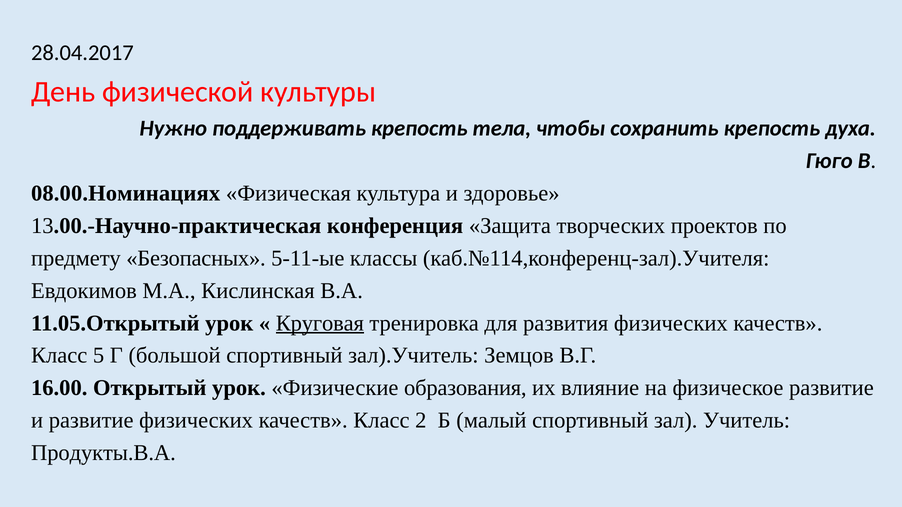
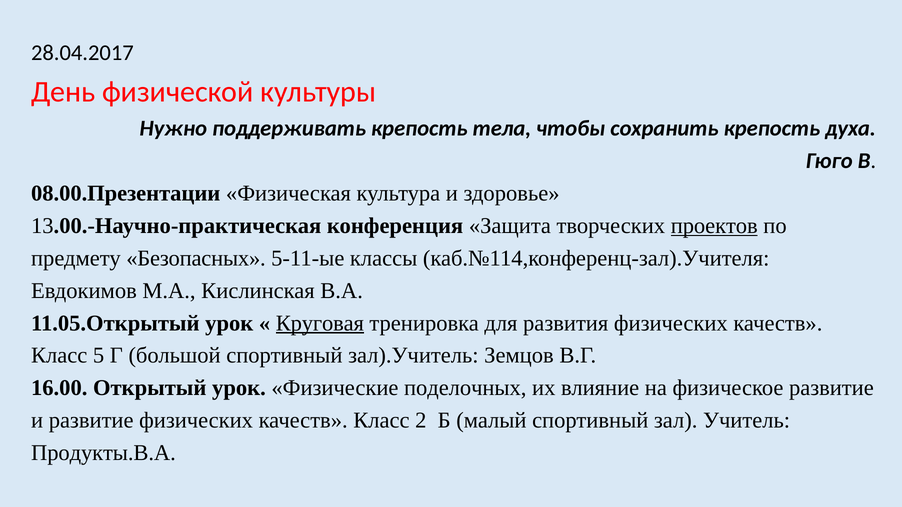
08.00.Номинациях: 08.00.Номинациях -> 08.00.Презентации
проектов underline: none -> present
образования: образования -> поделочных
